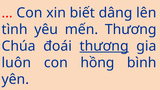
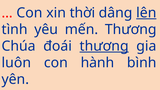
biết: biết -> thời
lên underline: none -> present
hồng: hồng -> hành
